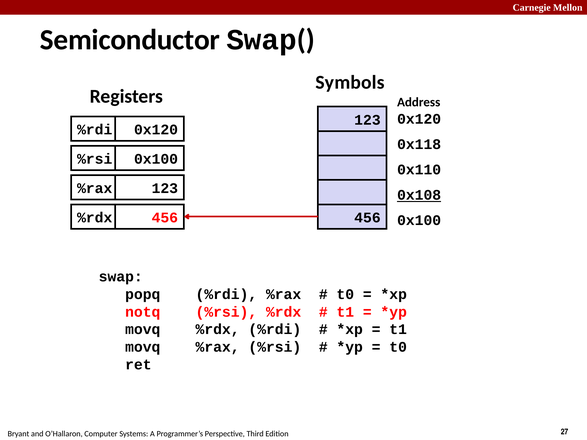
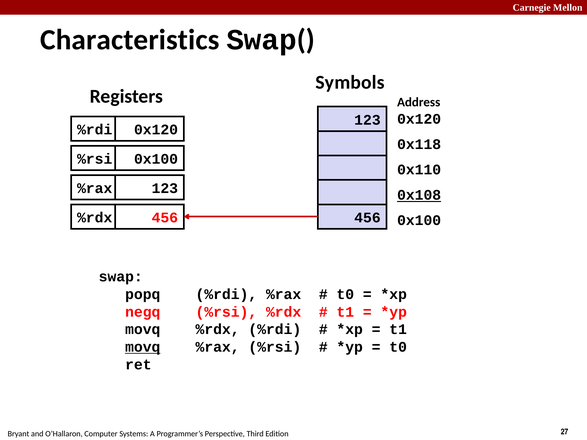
Semiconductor: Semiconductor -> Characteristics
notq: notq -> negq
movq at (143, 347) underline: none -> present
